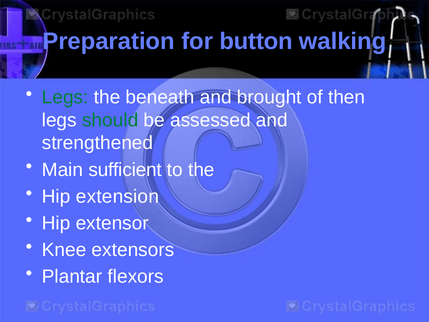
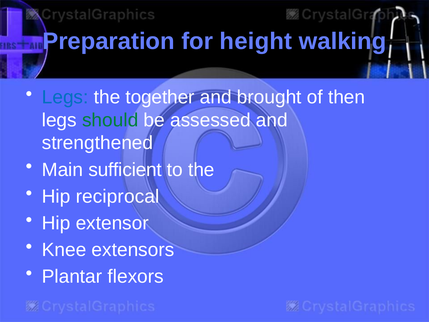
button: button -> height
Legs at (65, 97) colour: green -> blue
beneath: beneath -> together
extension: extension -> reciprocal
